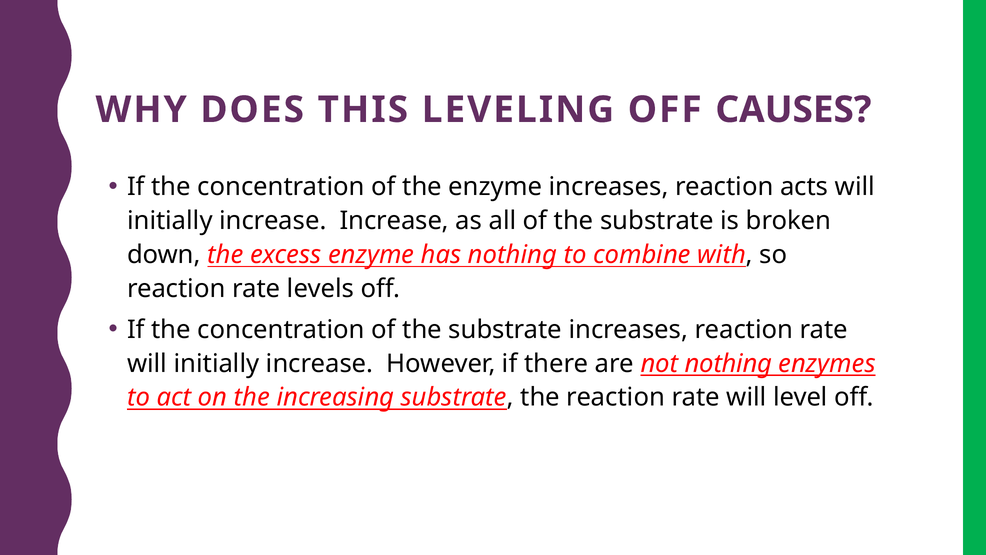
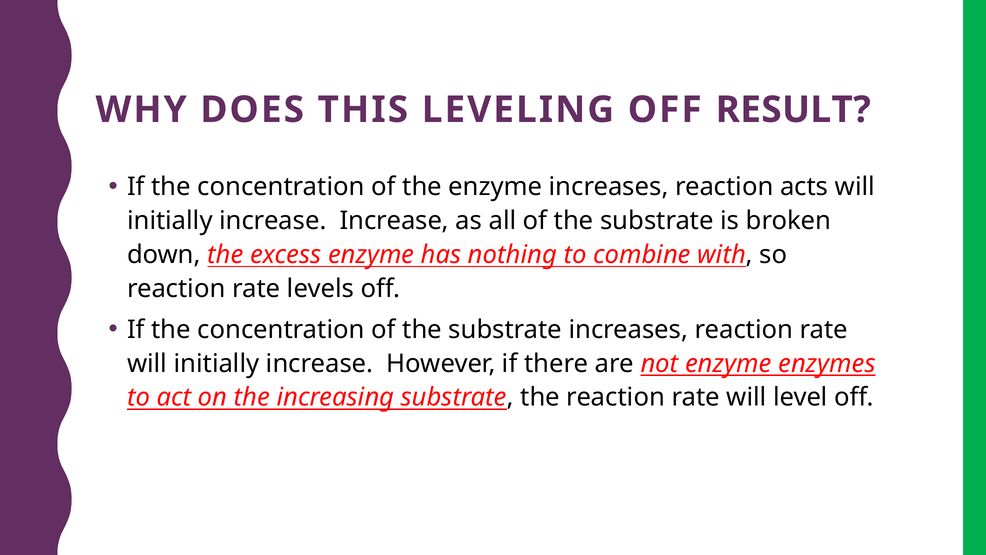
CAUSES: CAUSES -> RESULT
not nothing: nothing -> enzyme
